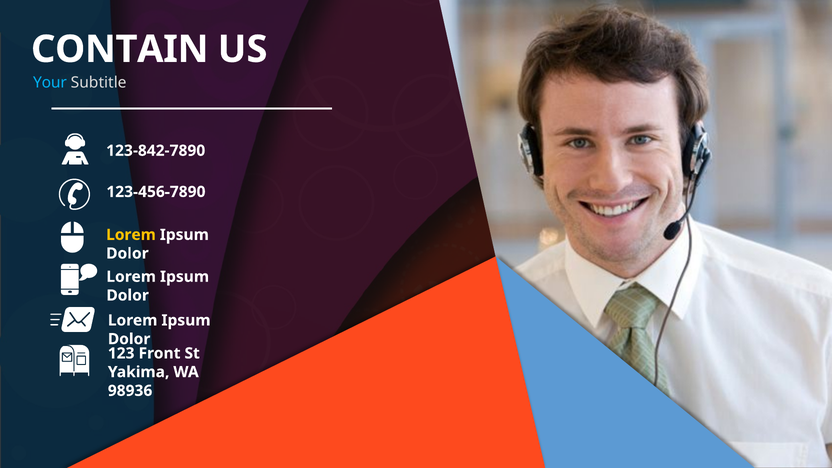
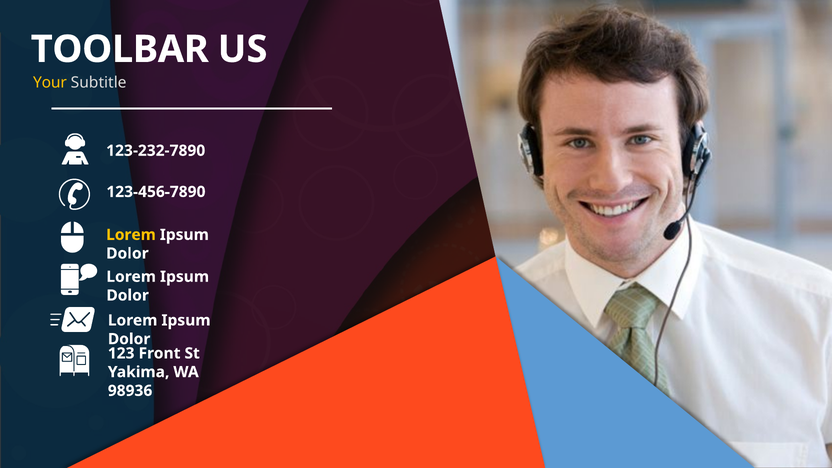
CONTAIN: CONTAIN -> TOOLBAR
Your colour: light blue -> yellow
123-842-7890: 123-842-7890 -> 123-232-7890
